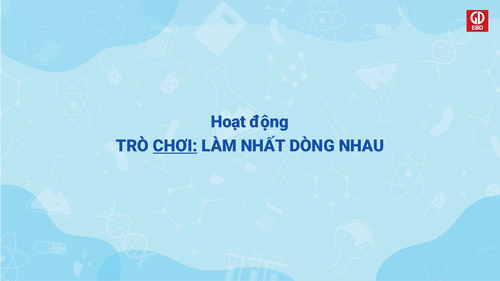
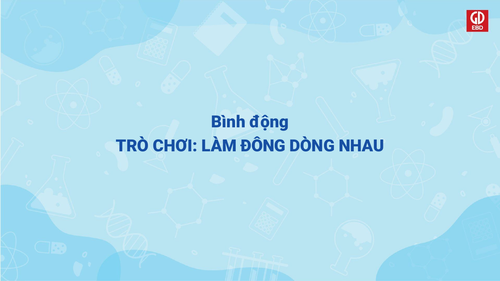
Hoạt: Hoạt -> Bình
CHƠI underline: present -> none
NHẤT: NHẤT -> ĐÔNG
